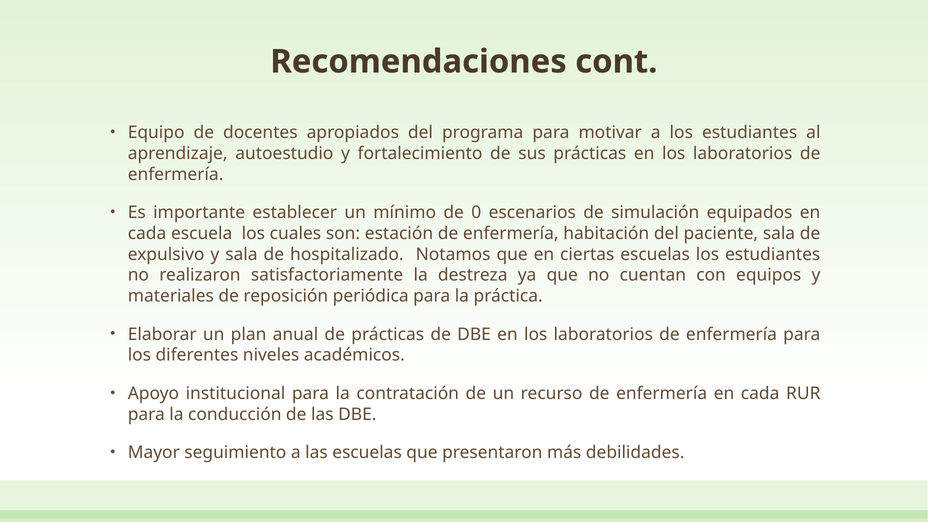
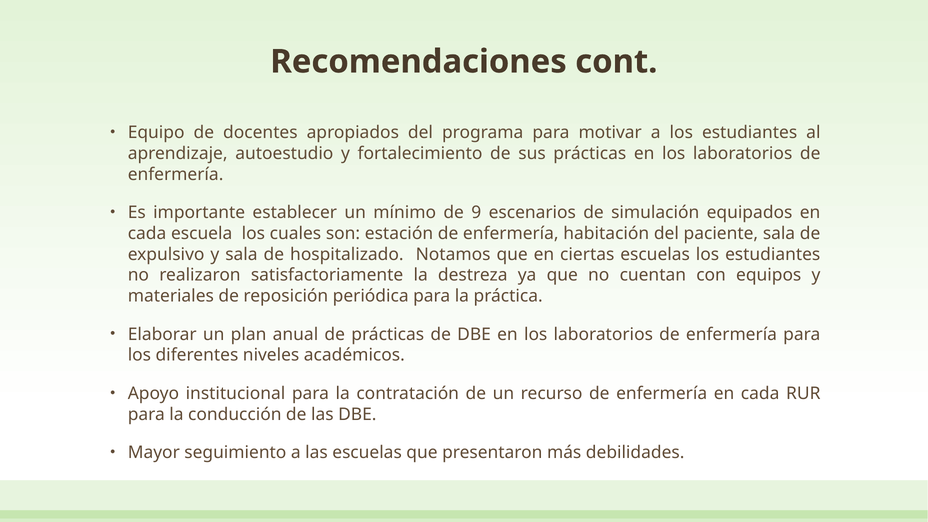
0: 0 -> 9
